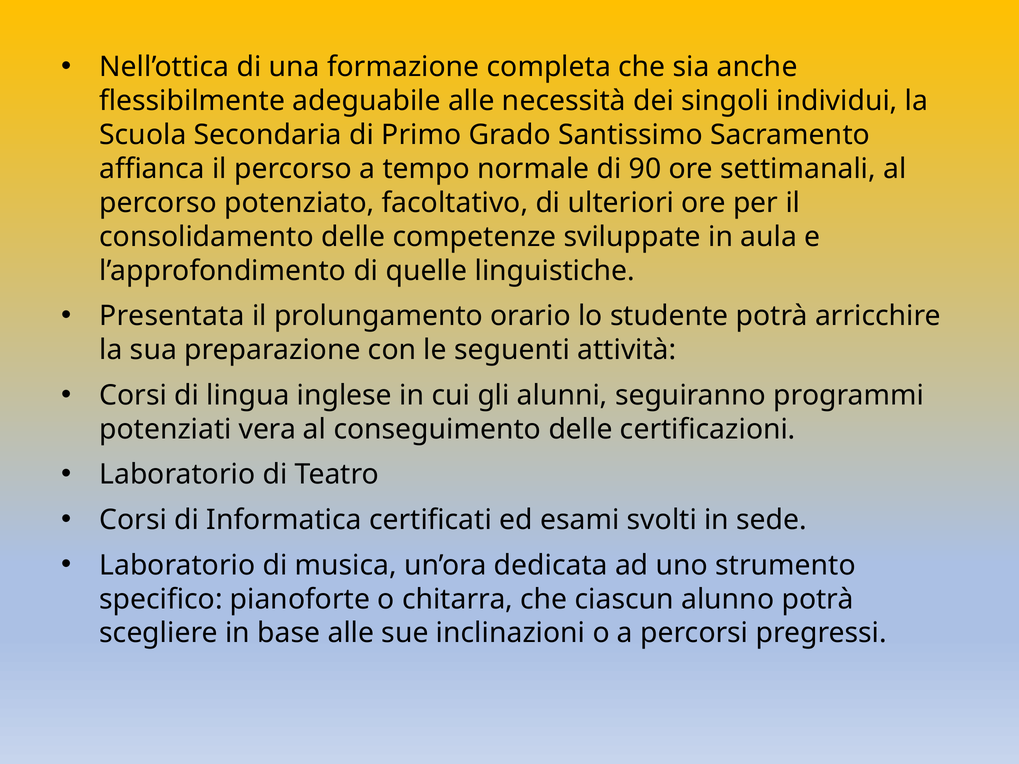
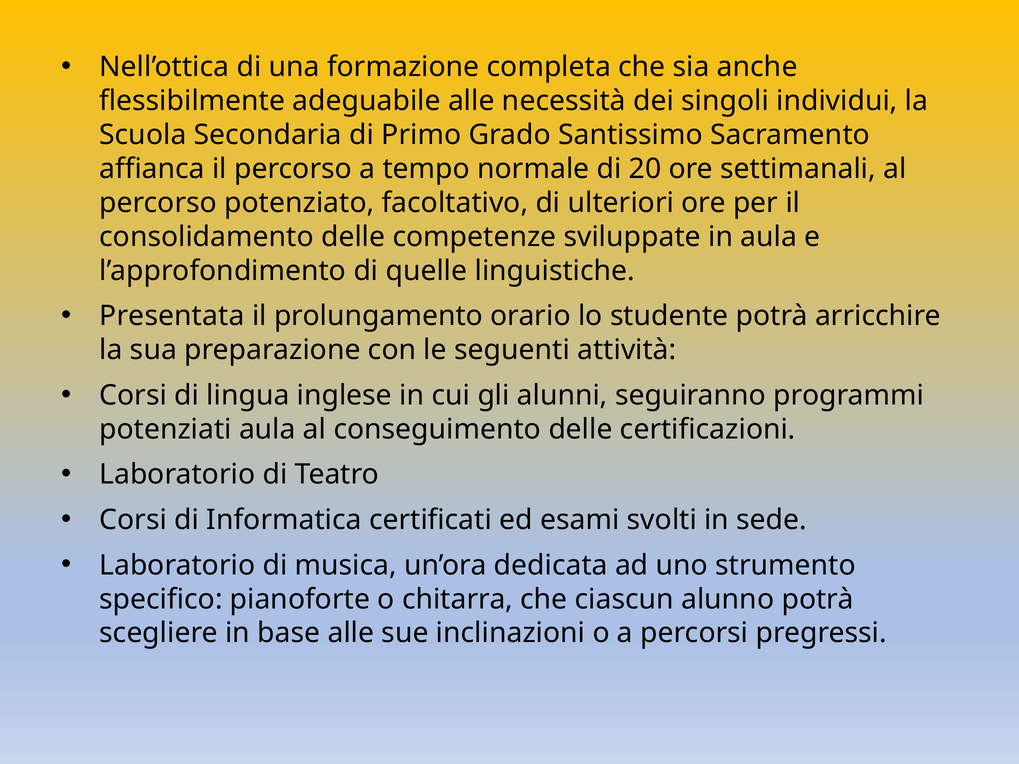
90: 90 -> 20
potenziati vera: vera -> aula
